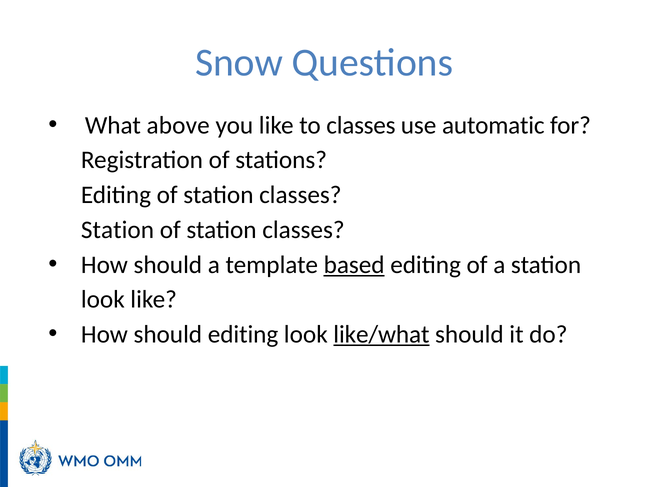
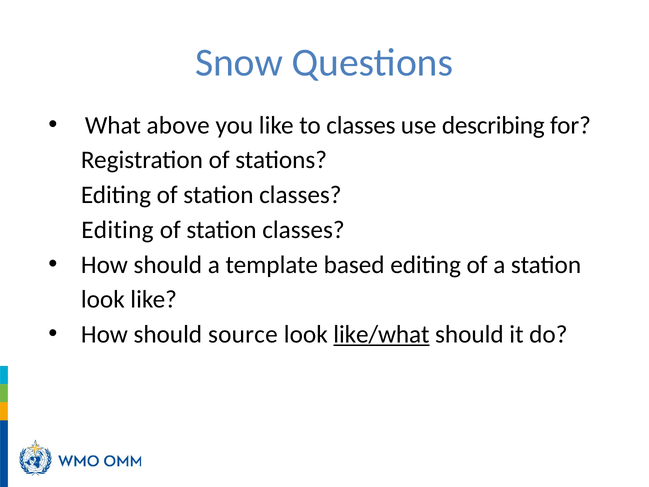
automatic: automatic -> describing
Station at (118, 230): Station -> Editing
based underline: present -> none
should editing: editing -> source
